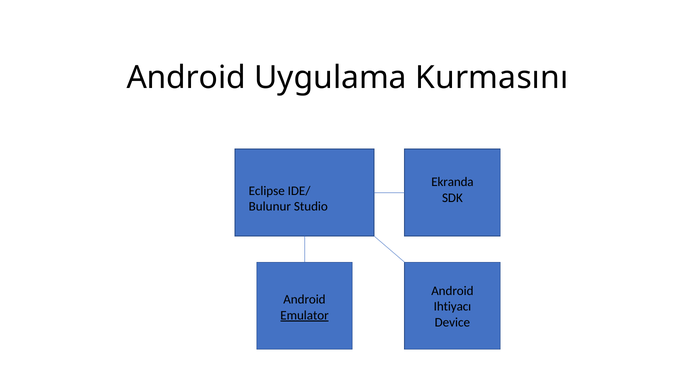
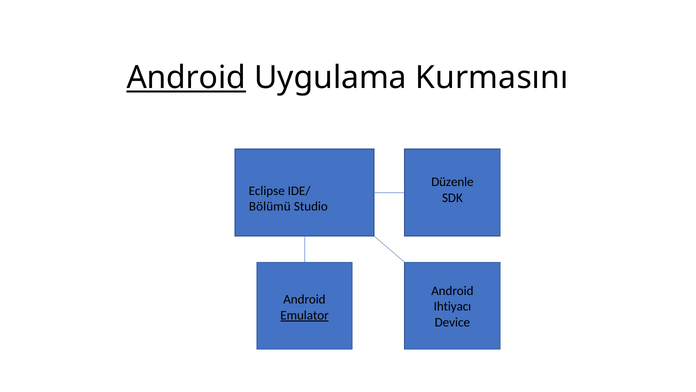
Android at (186, 77) underline: none -> present
Ekranda: Ekranda -> Düzenle
Bulunur: Bulunur -> Bölümü
